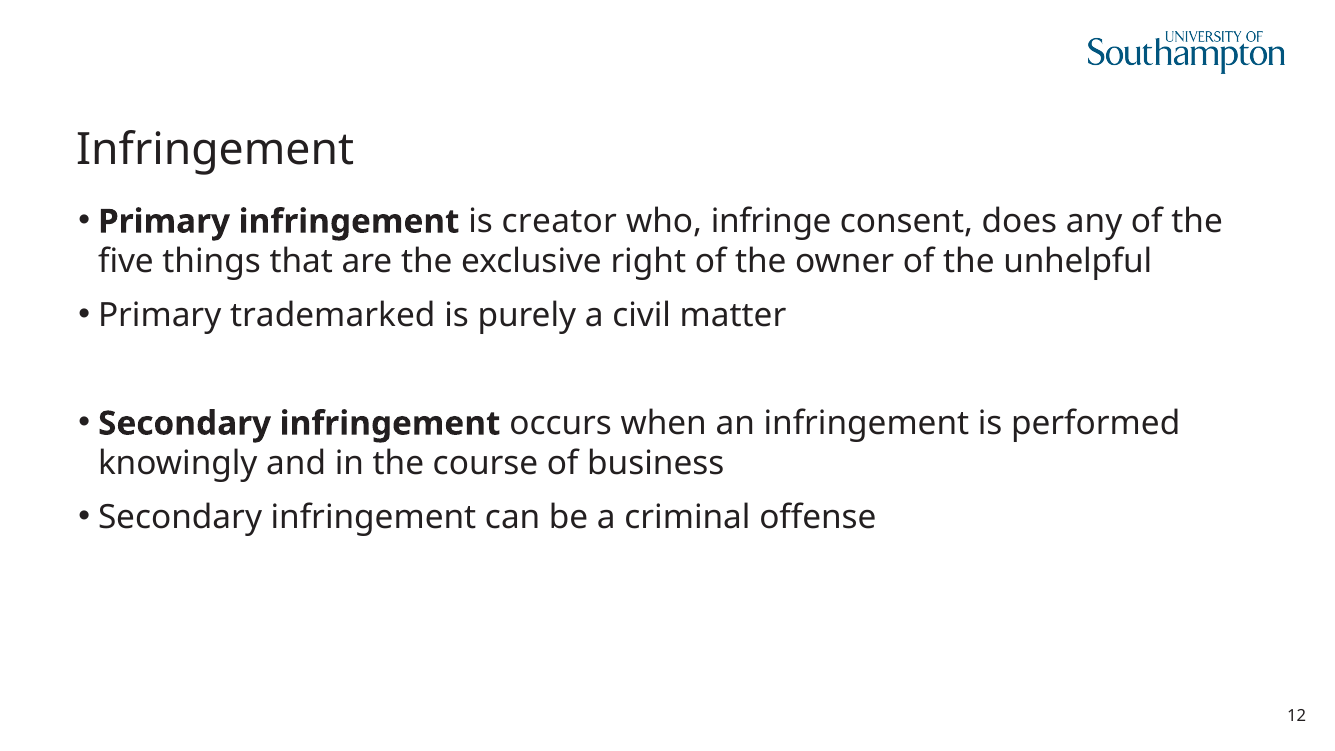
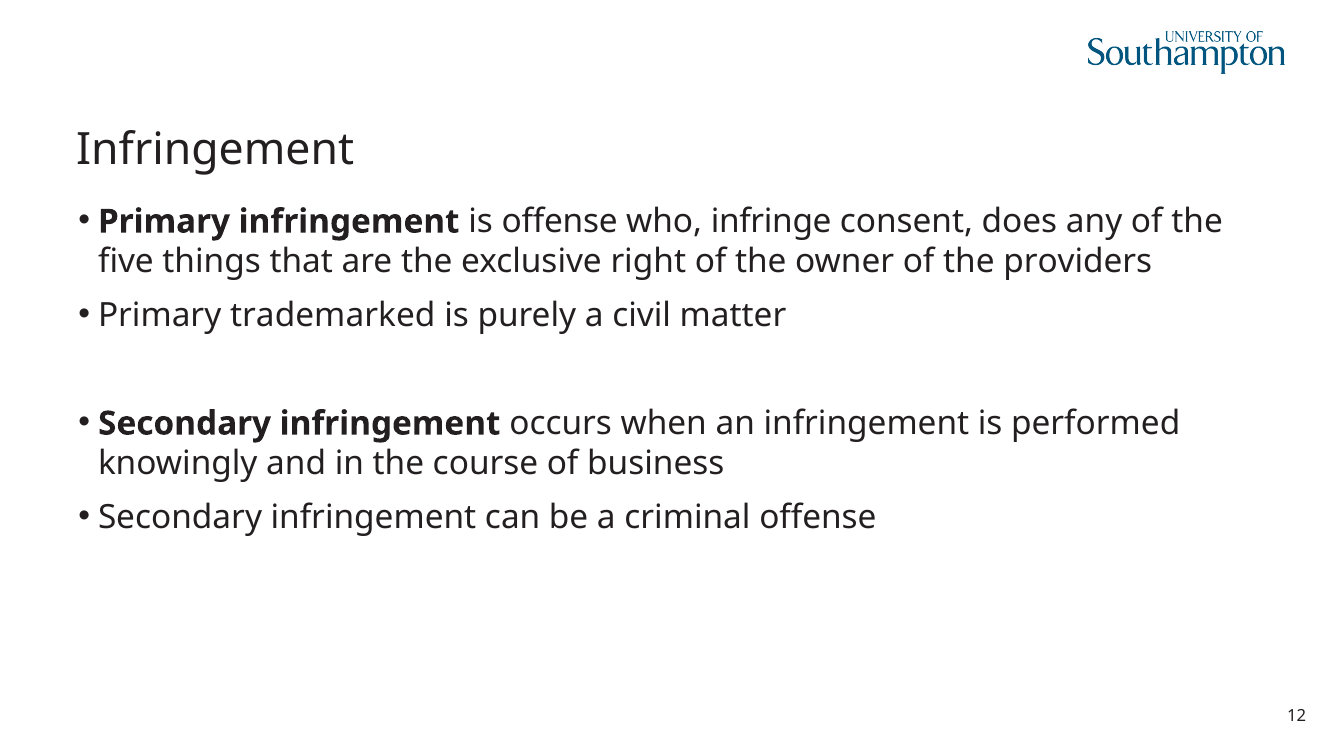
is creator: creator -> offense
unhelpful: unhelpful -> providers
